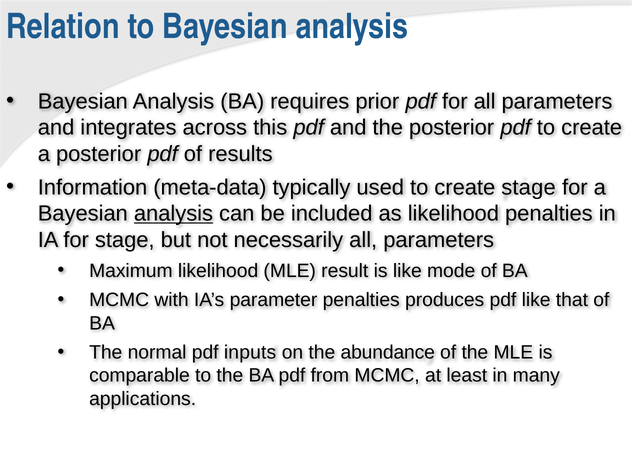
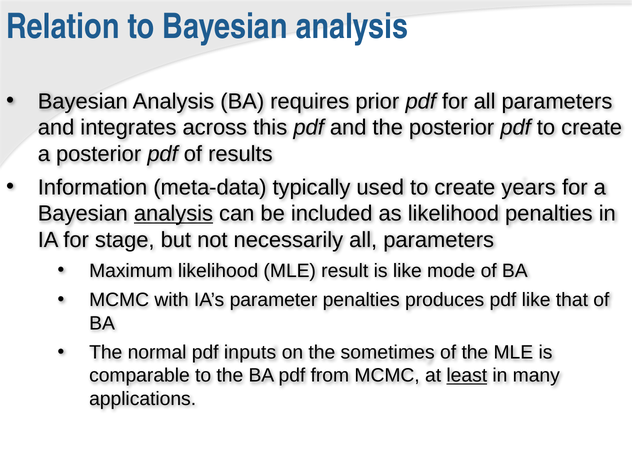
create stage: stage -> years
abundance: abundance -> sometimes
least underline: none -> present
